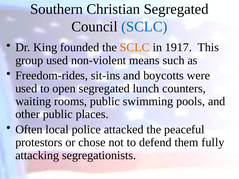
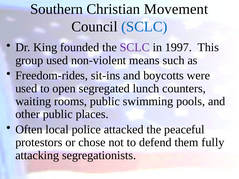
Christian Segregated: Segregated -> Movement
SCLC at (135, 47) colour: orange -> purple
1917: 1917 -> 1997
